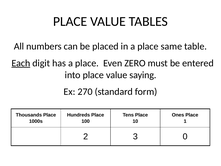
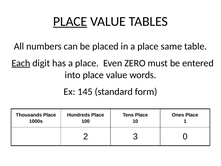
PLACE at (70, 21) underline: none -> present
saying: saying -> words
270: 270 -> 145
